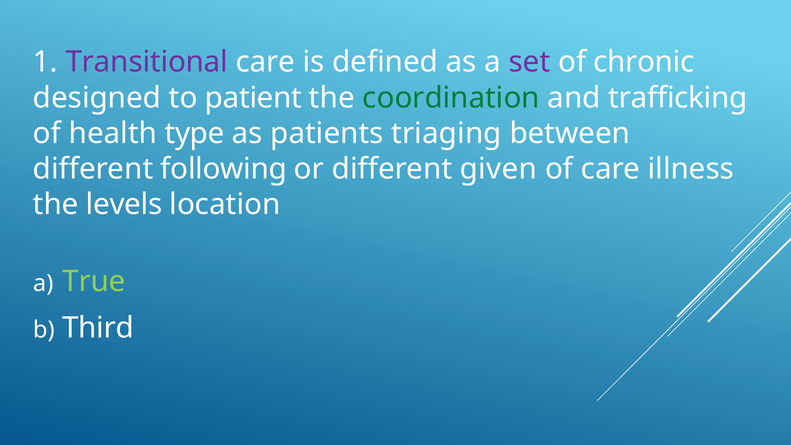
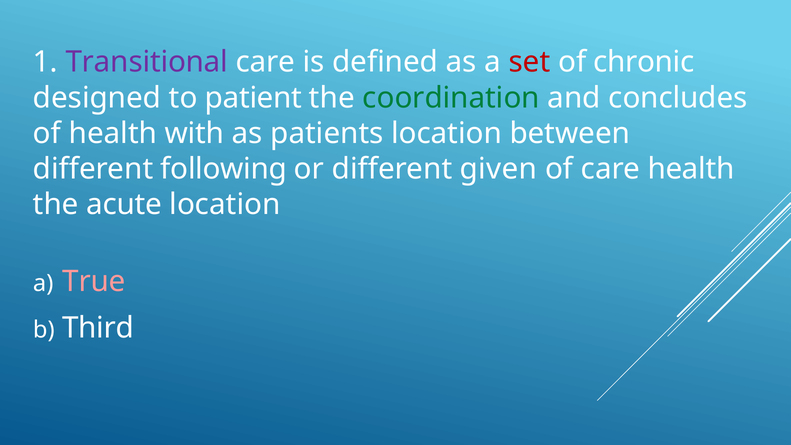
set colour: purple -> red
trafficking: trafficking -> concludes
type: type -> with
patients triaging: triaging -> location
care illness: illness -> health
levels: levels -> acute
True colour: light green -> pink
